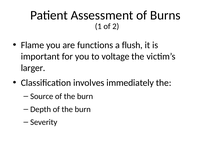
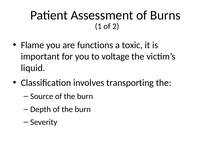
flush: flush -> toxic
larger: larger -> liquid
immediately: immediately -> transporting
